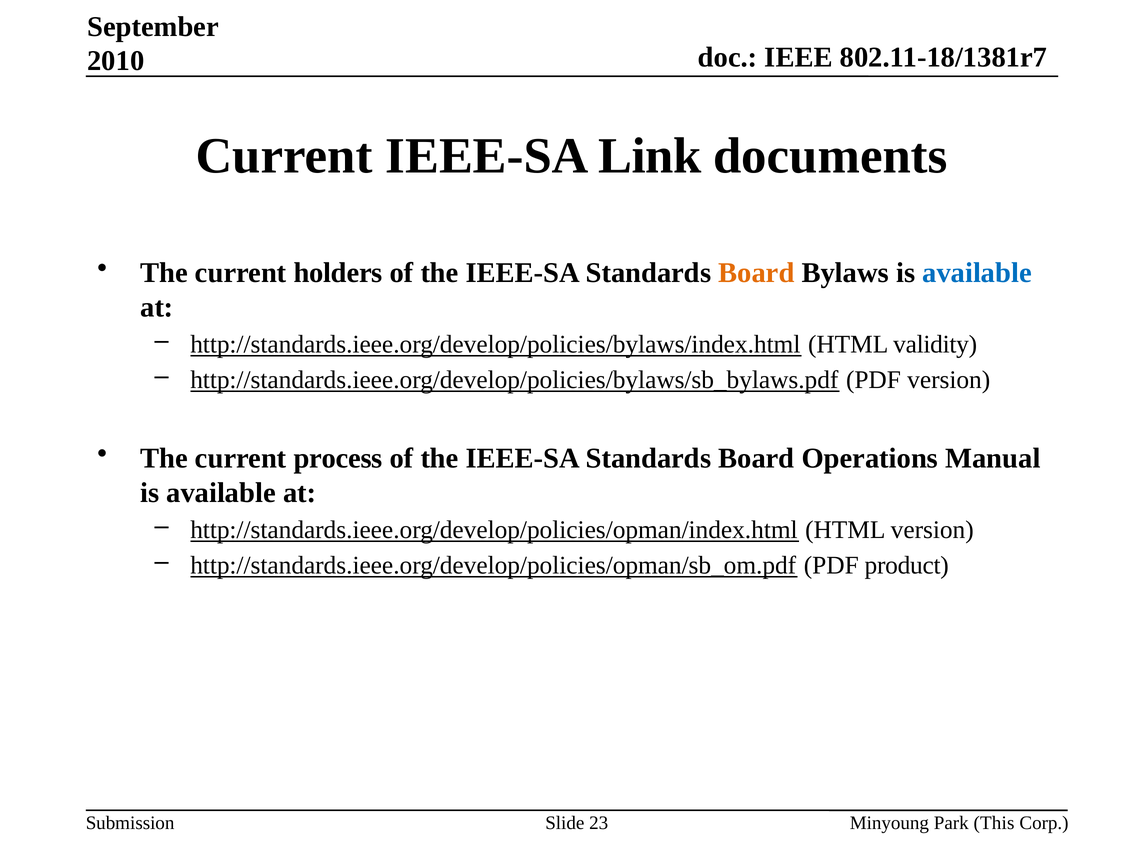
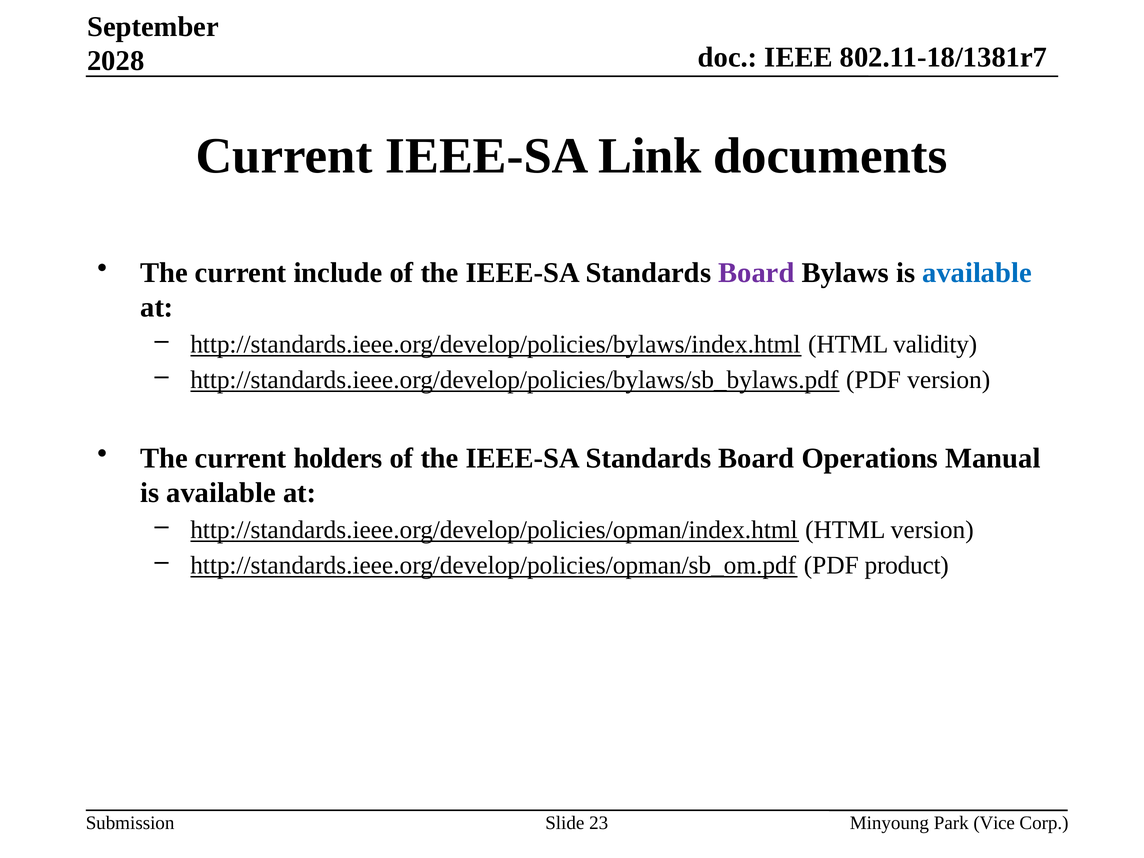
2010: 2010 -> 2028
holders: holders -> include
Board at (756, 273) colour: orange -> purple
process: process -> holders
This: This -> Vice
